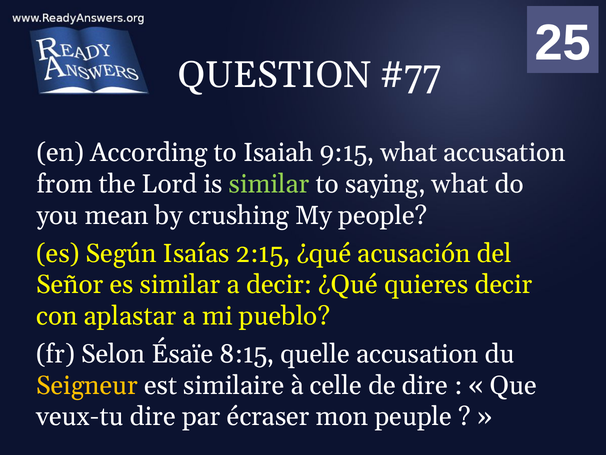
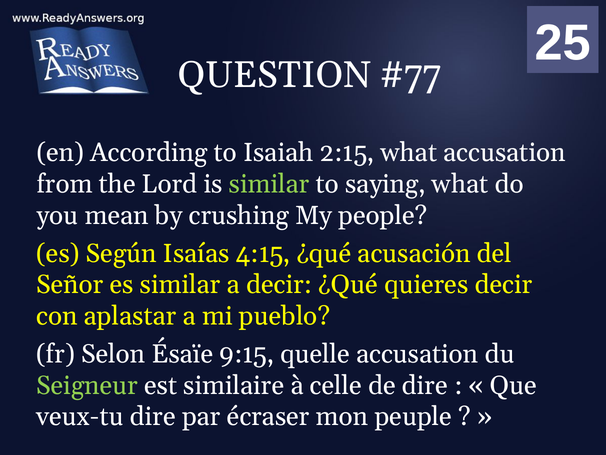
9:15: 9:15 -> 2:15
2:15: 2:15 -> 4:15
8:15: 8:15 -> 9:15
Seigneur colour: yellow -> light green
